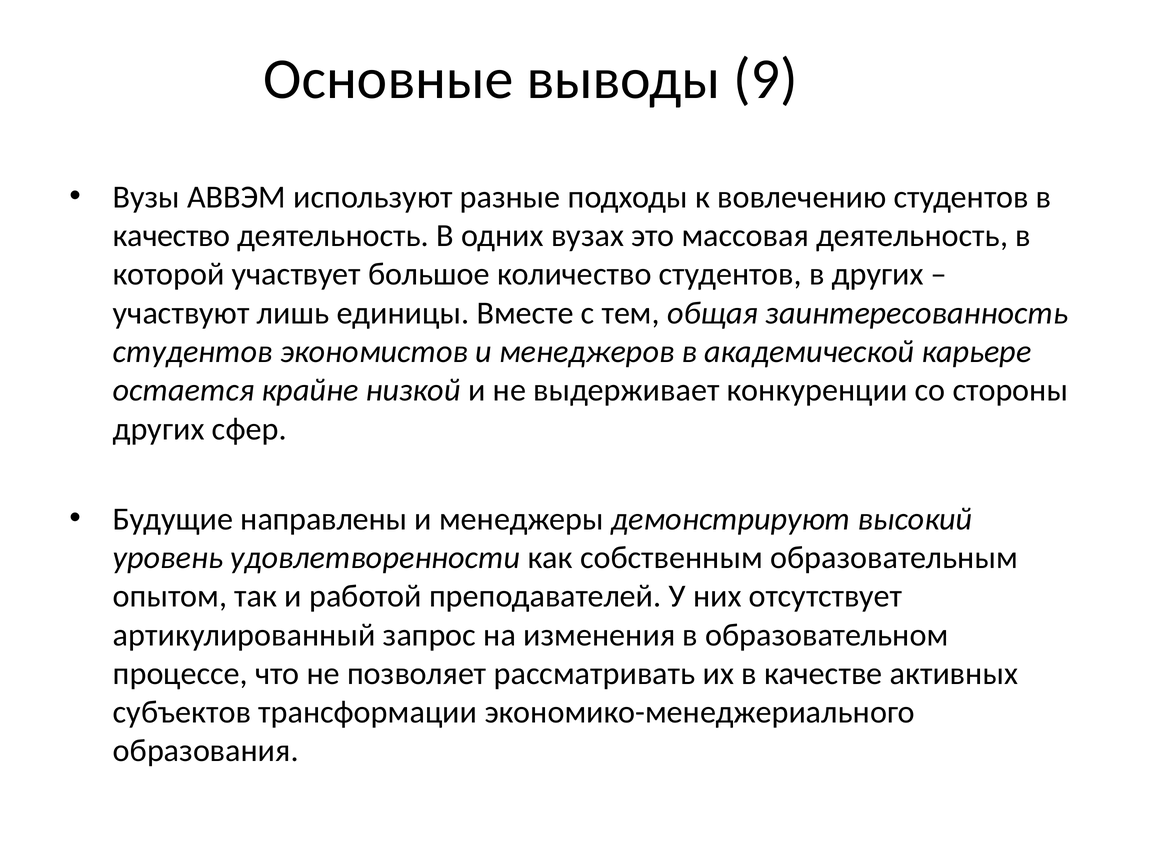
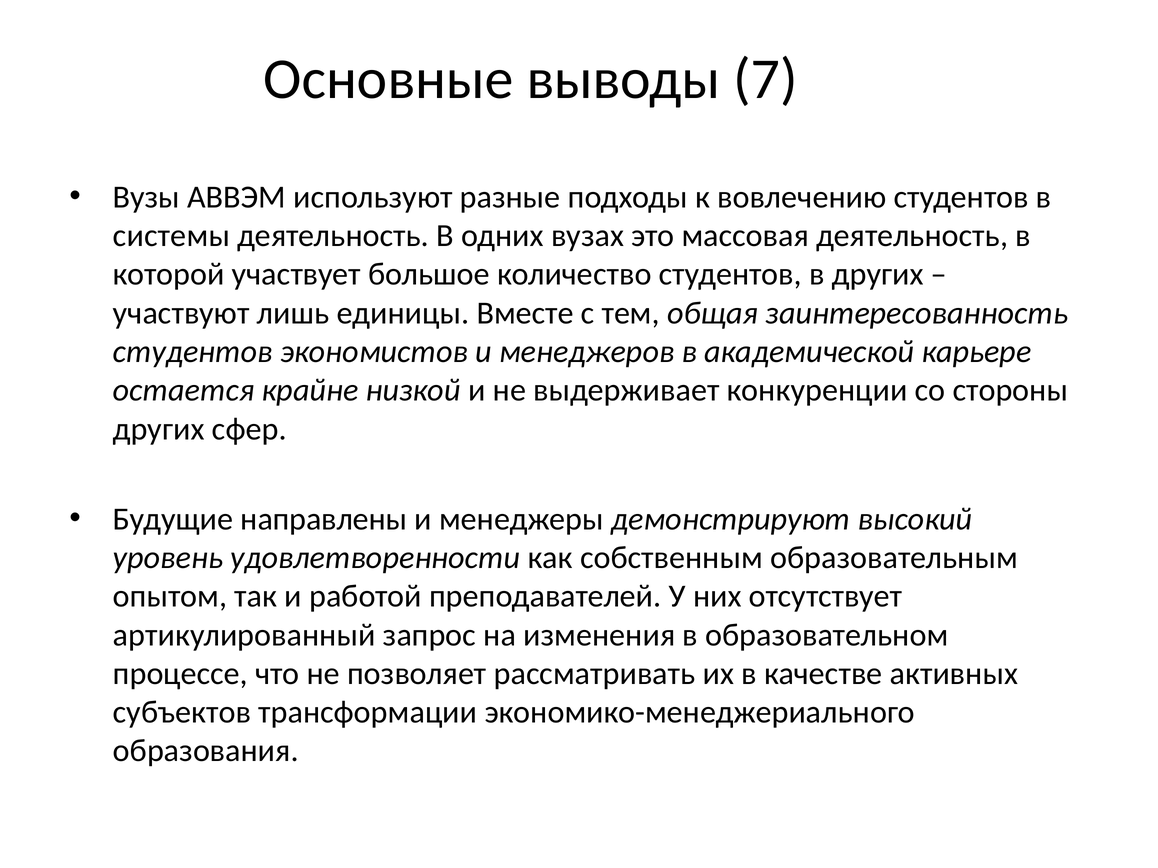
9: 9 -> 7
качество: качество -> системы
